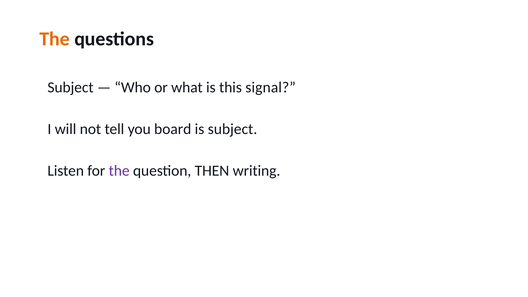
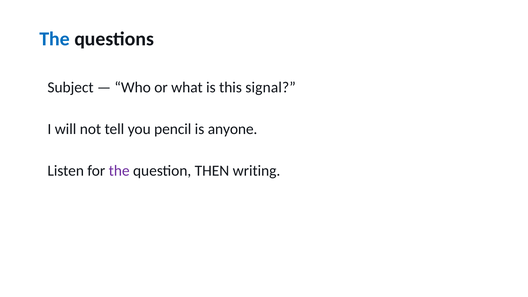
The at (55, 39) colour: orange -> blue
board: board -> pencil
is subject: subject -> anyone
